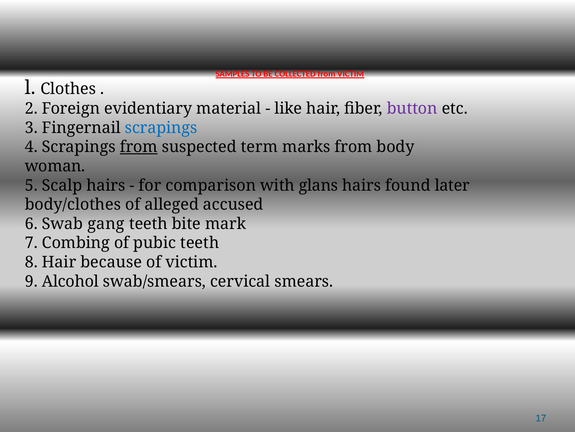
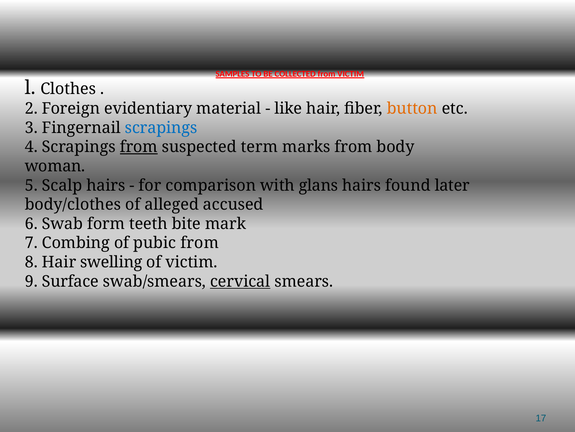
button colour: purple -> orange
gang: gang -> form
pubic teeth: teeth -> from
because: because -> swelling
Alcohol: Alcohol -> Surface
cervical underline: none -> present
